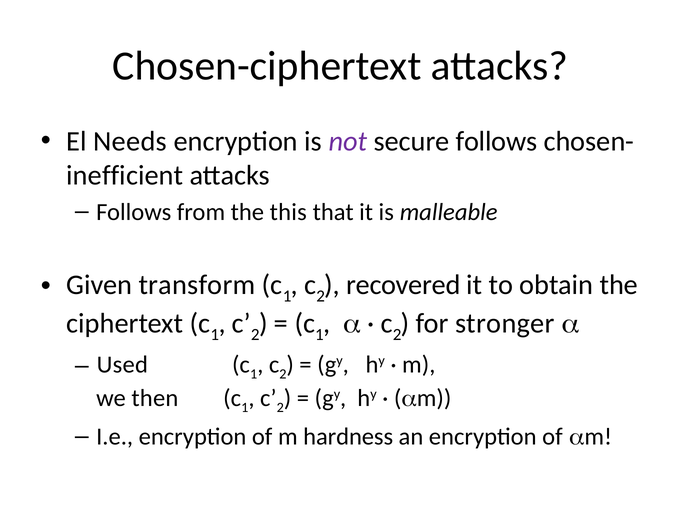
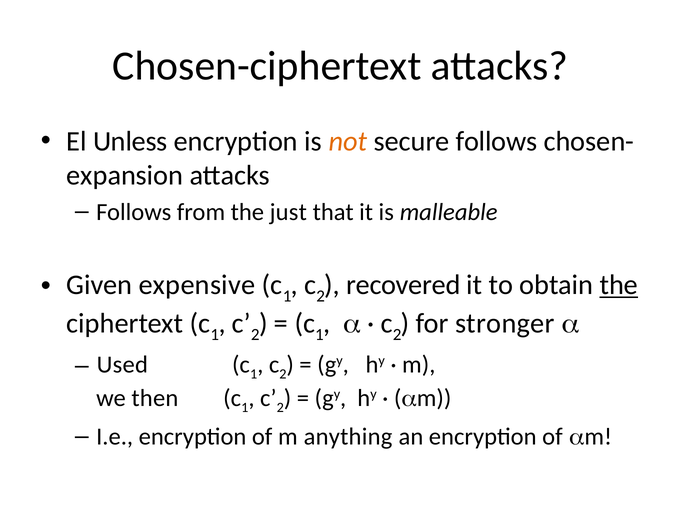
Needs: Needs -> Unless
not colour: purple -> orange
inefficient: inefficient -> expansion
this: this -> just
transform: transform -> expensive
the at (619, 285) underline: none -> present
hardness: hardness -> anything
